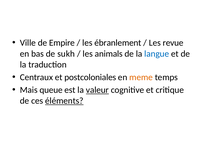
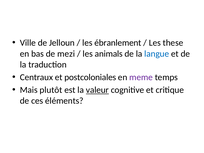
Empire: Empire -> Jelloun
revue: revue -> these
sukh: sukh -> mezi
meme colour: orange -> purple
queue: queue -> plutôt
éléments underline: present -> none
